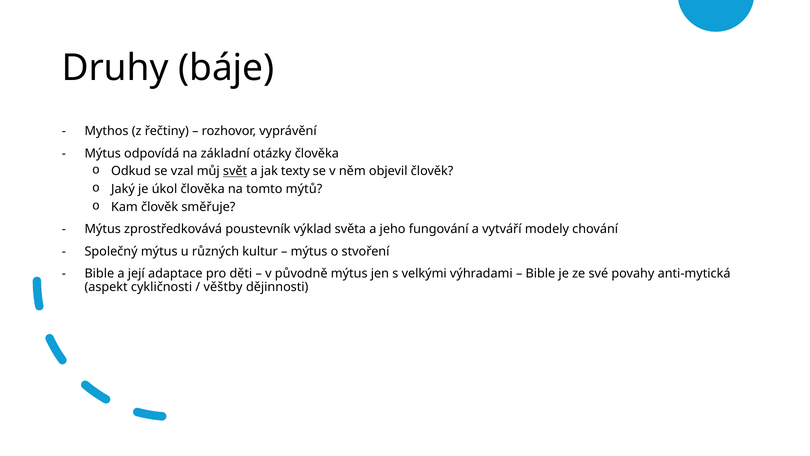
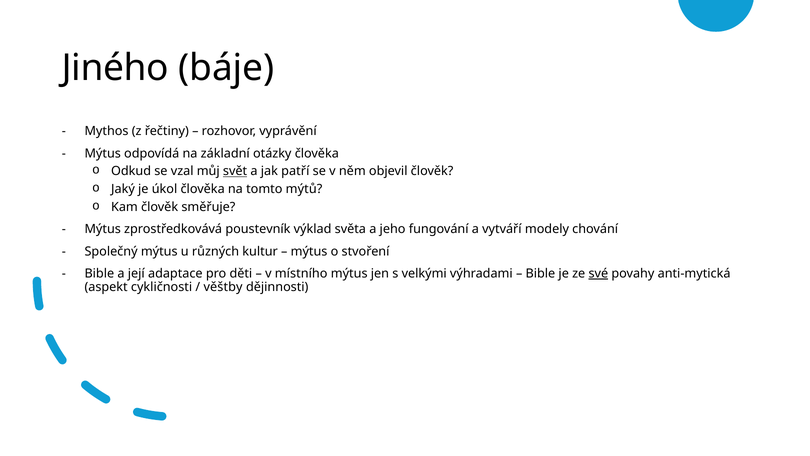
Druhy: Druhy -> Jiného
texty: texty -> patří
původně: původně -> místního
své underline: none -> present
